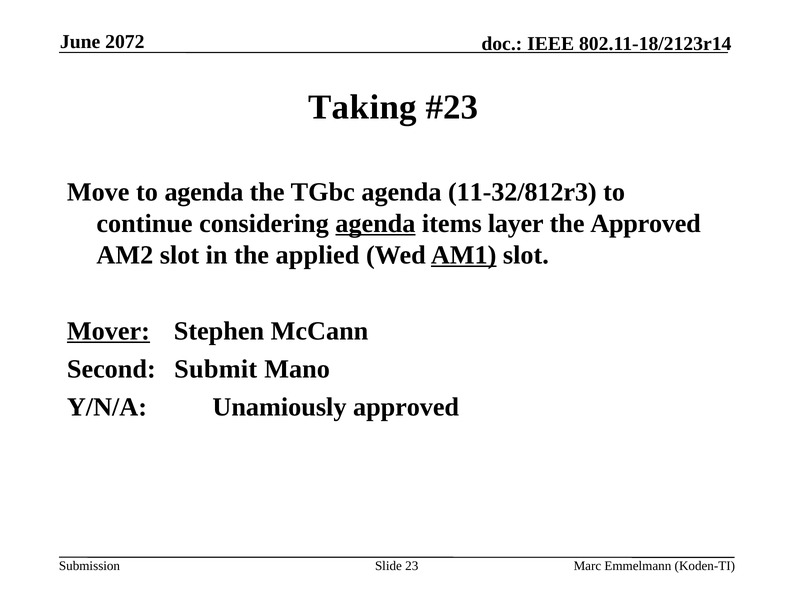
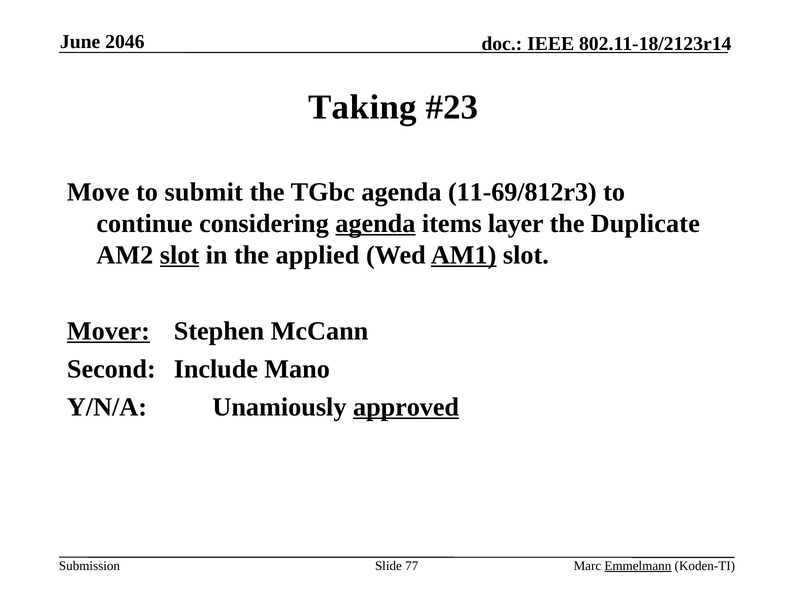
2072: 2072 -> 2046
to agenda: agenda -> submit
11-32/812r3: 11-32/812r3 -> 11-69/812r3
the Approved: Approved -> Duplicate
slot at (179, 255) underline: none -> present
Submit: Submit -> Include
approved at (406, 407) underline: none -> present
23: 23 -> 77
Emmelmann underline: none -> present
